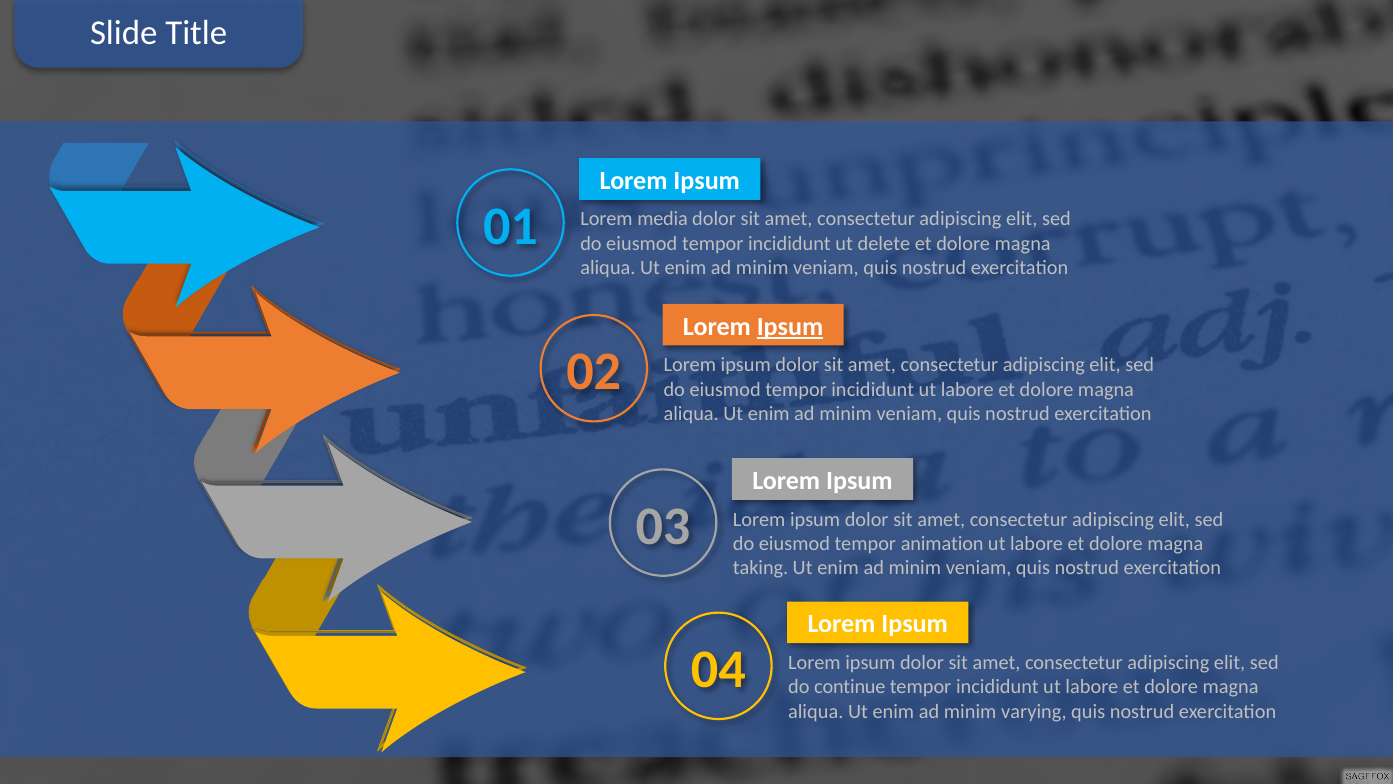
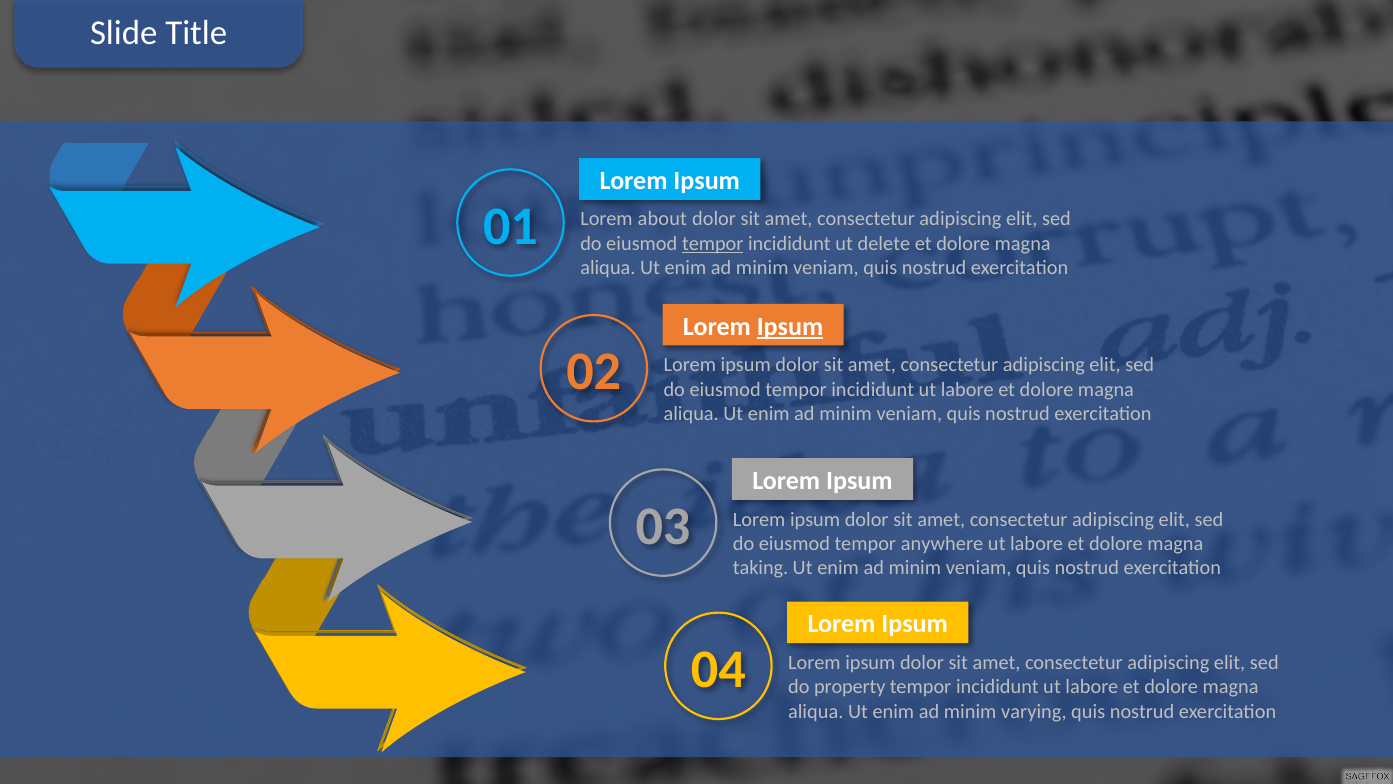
media: media -> about
tempor at (713, 244) underline: none -> present
animation: animation -> anywhere
continue: continue -> property
